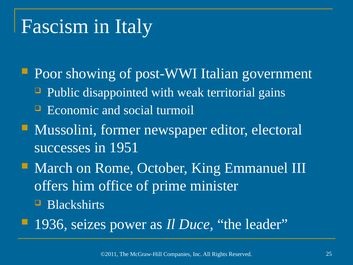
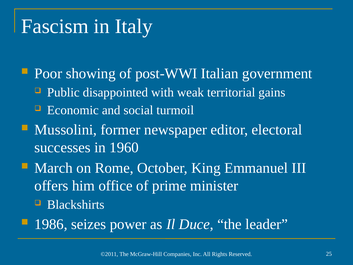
1951: 1951 -> 1960
1936: 1936 -> 1986
